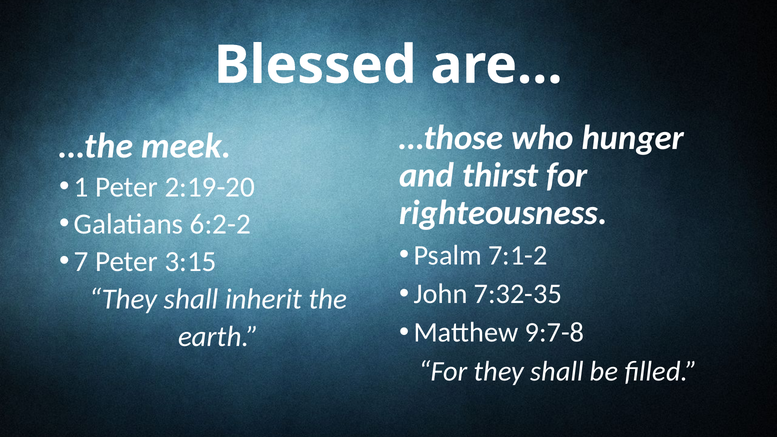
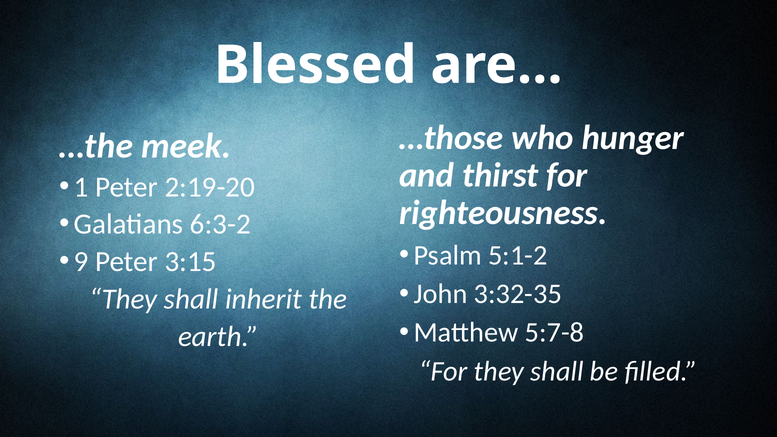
6:2-2: 6:2-2 -> 6:3-2
7:1-2: 7:1-2 -> 5:1-2
7: 7 -> 9
7:32-35: 7:32-35 -> 3:32-35
9:7-8: 9:7-8 -> 5:7-8
